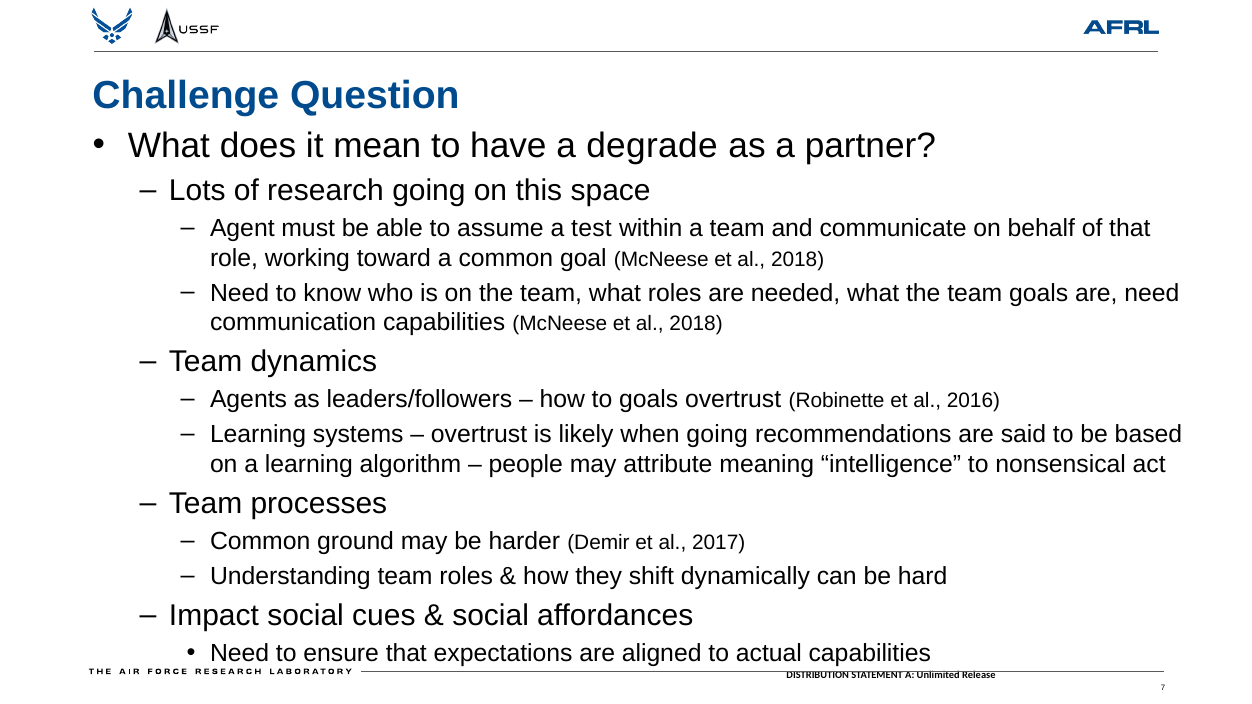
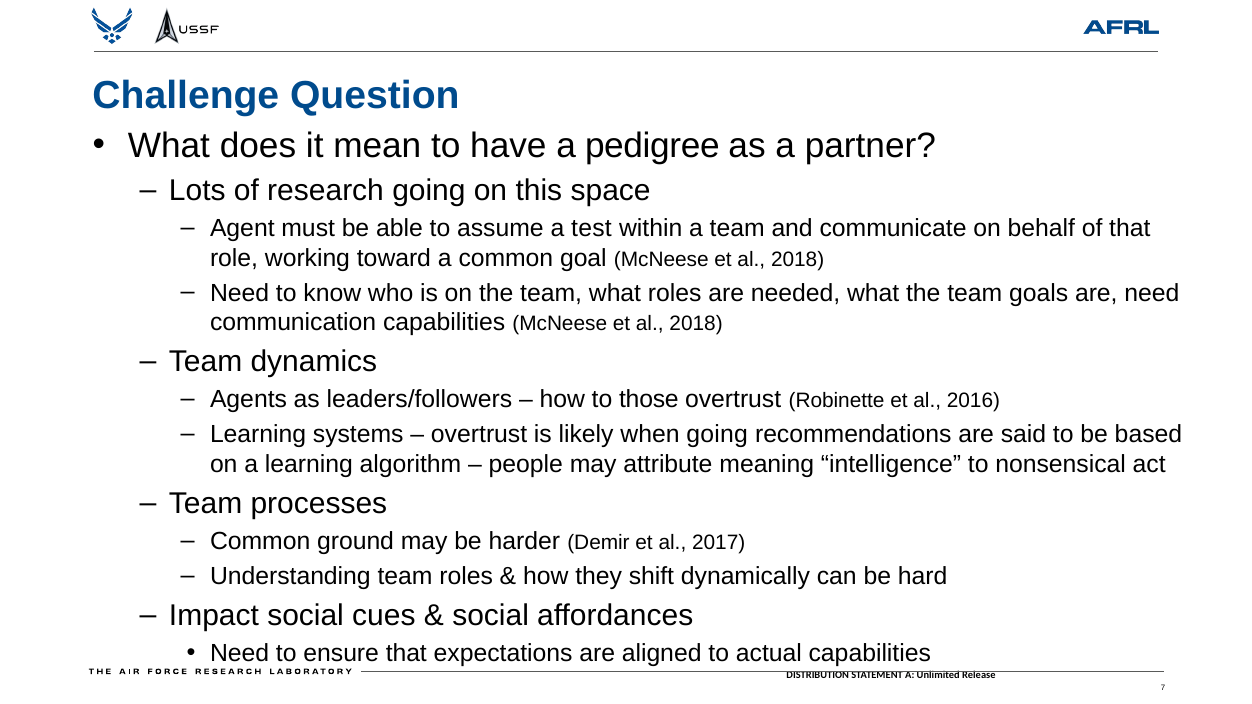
degrade: degrade -> pedigree
to goals: goals -> those
